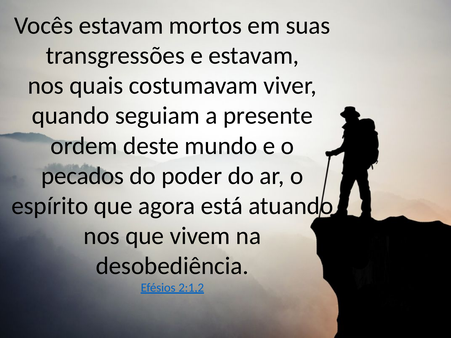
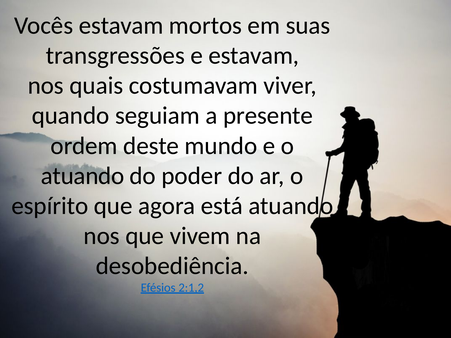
pecados at (83, 176): pecados -> atuando
